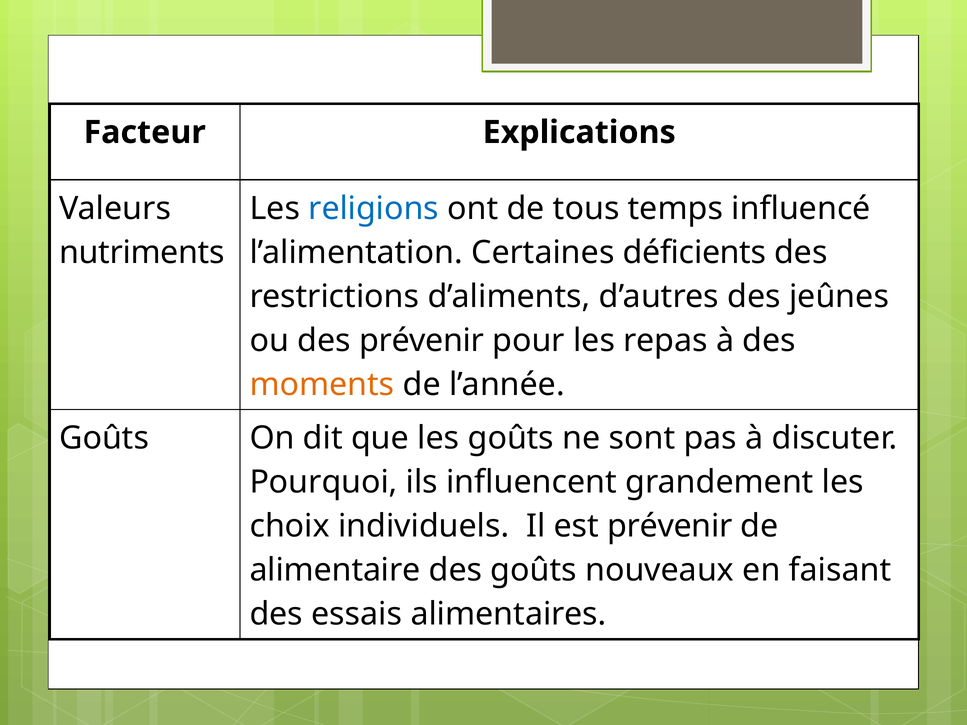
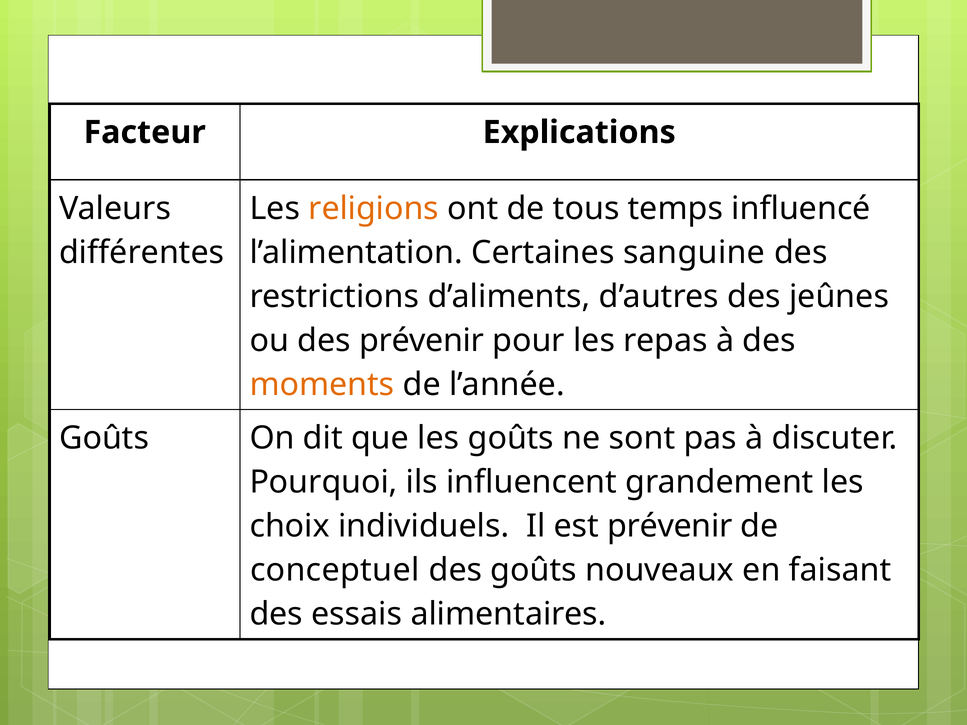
religions colour: blue -> orange
nutriments: nutriments -> différentes
déficients: déficients -> sanguine
alimentaire: alimentaire -> conceptuel
